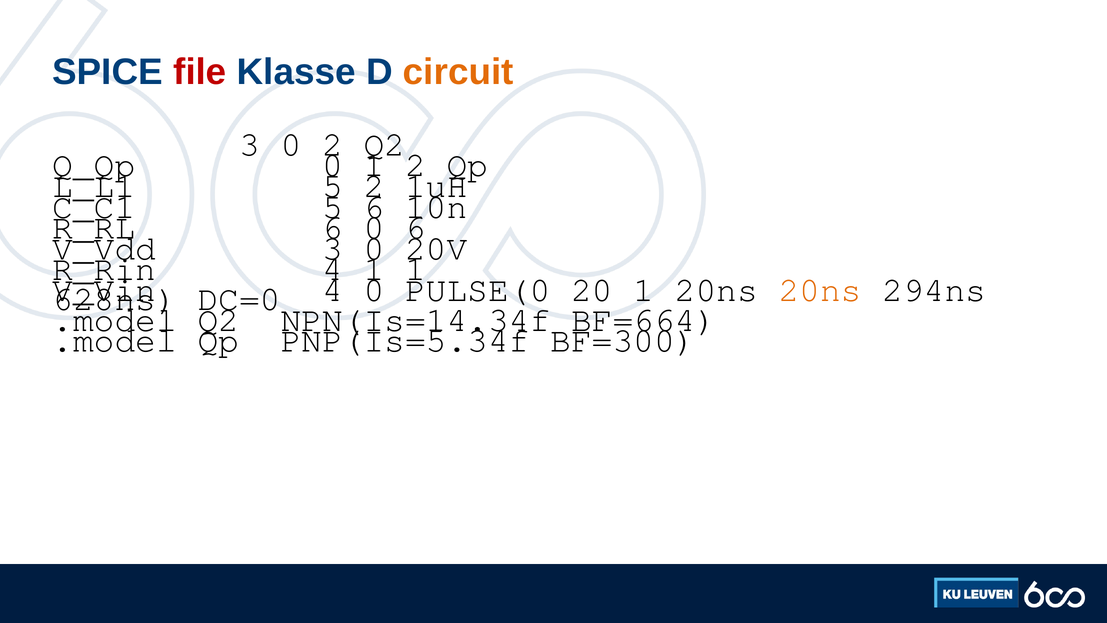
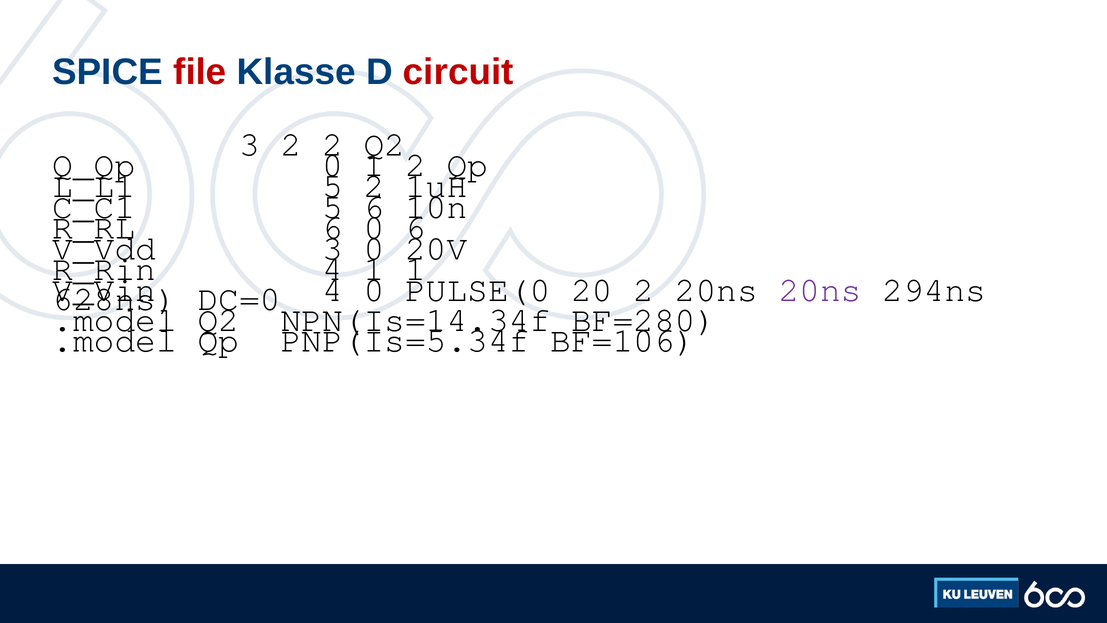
circuit colour: orange -> red
0 at (291, 144): 0 -> 2
20 1: 1 -> 2
20ns at (820, 290) colour: orange -> purple
BF=664: BF=664 -> BF=280
BF=300: BF=300 -> BF=106
